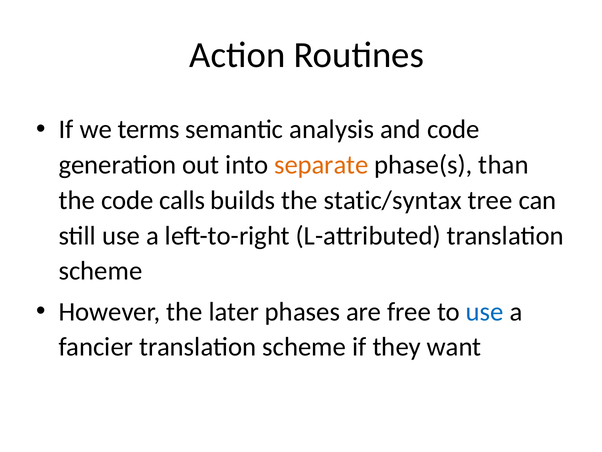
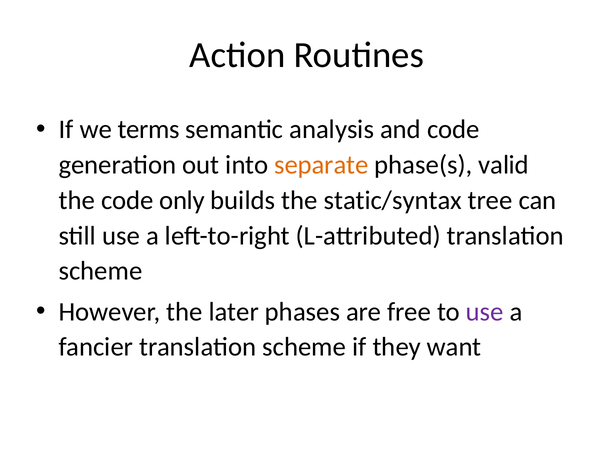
than: than -> valid
calls: calls -> only
use at (485, 311) colour: blue -> purple
